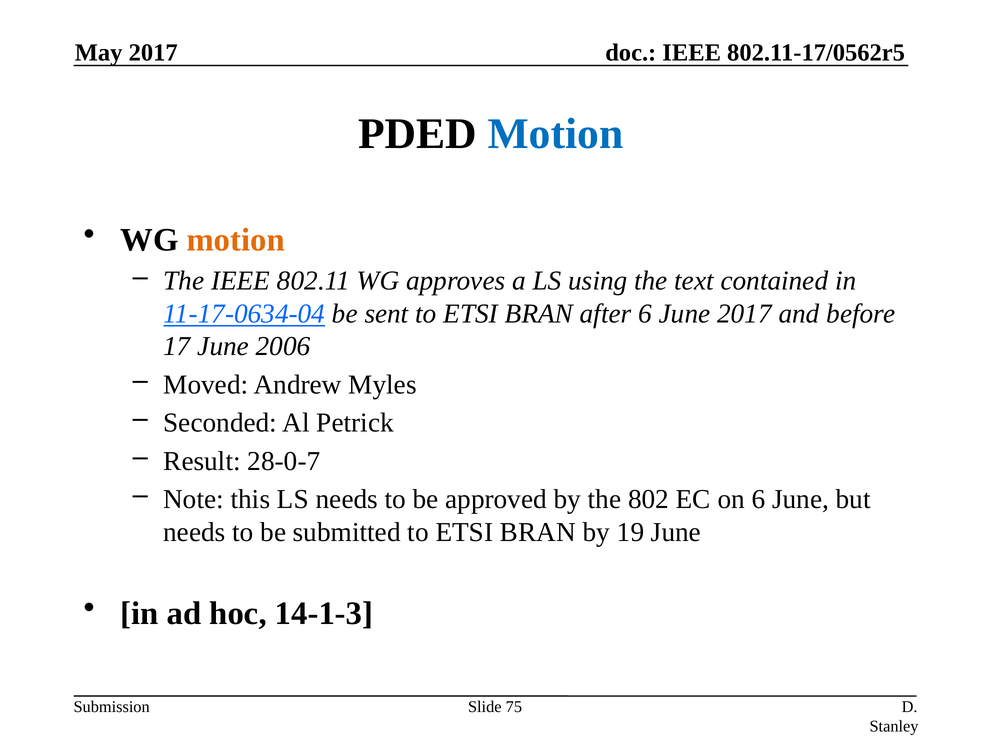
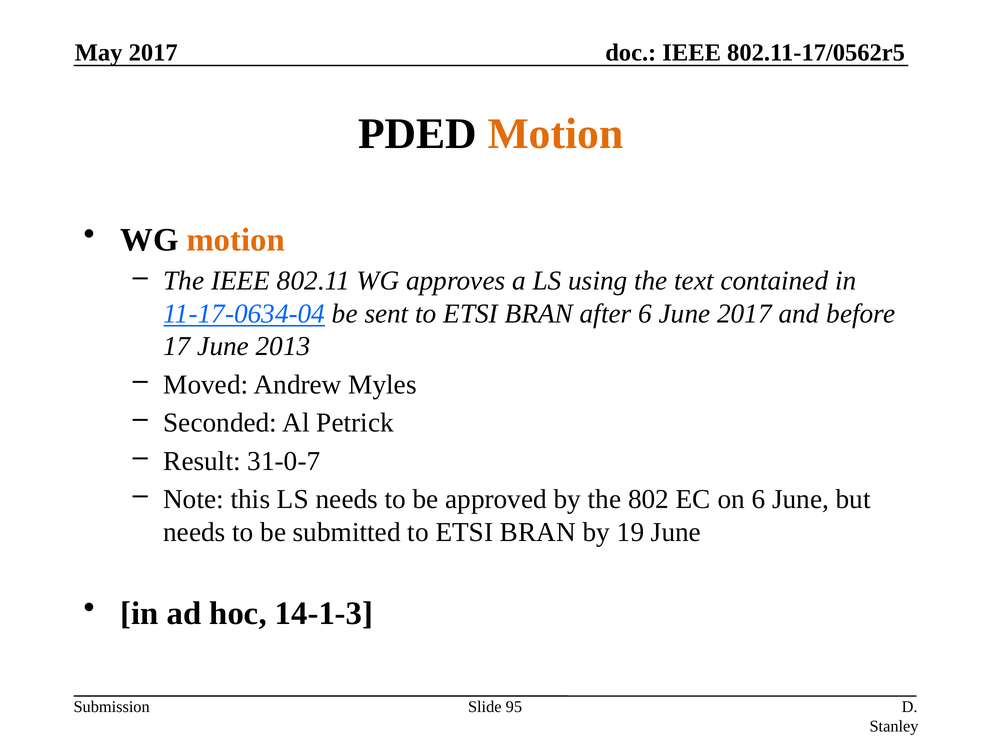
Motion at (556, 134) colour: blue -> orange
2006: 2006 -> 2013
28-0-7: 28-0-7 -> 31-0-7
75: 75 -> 95
